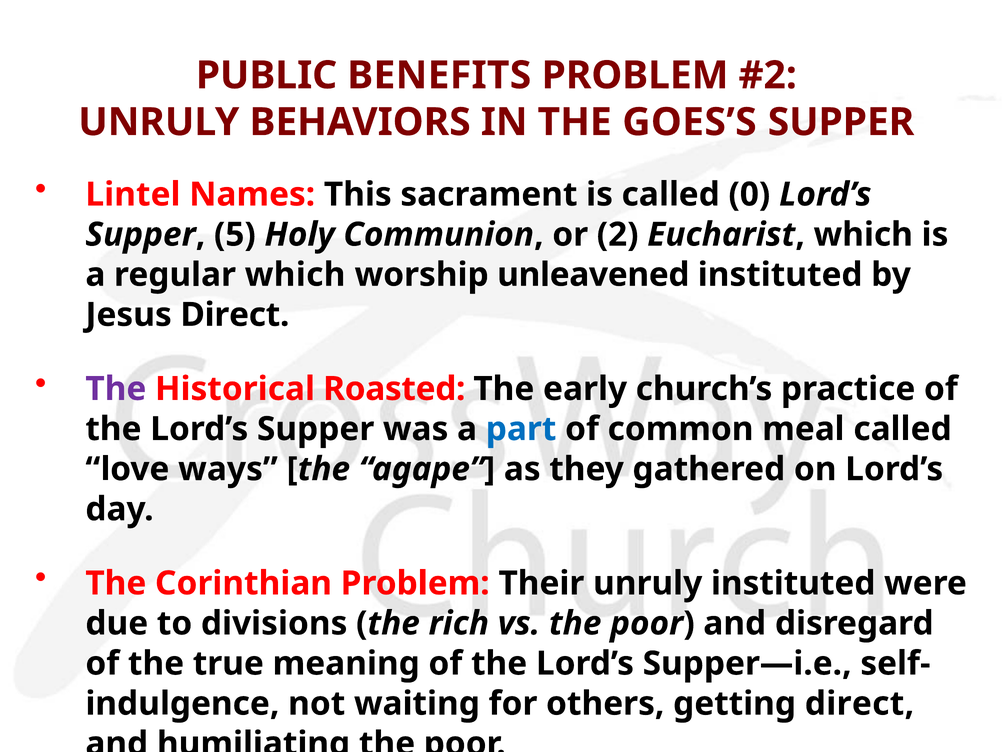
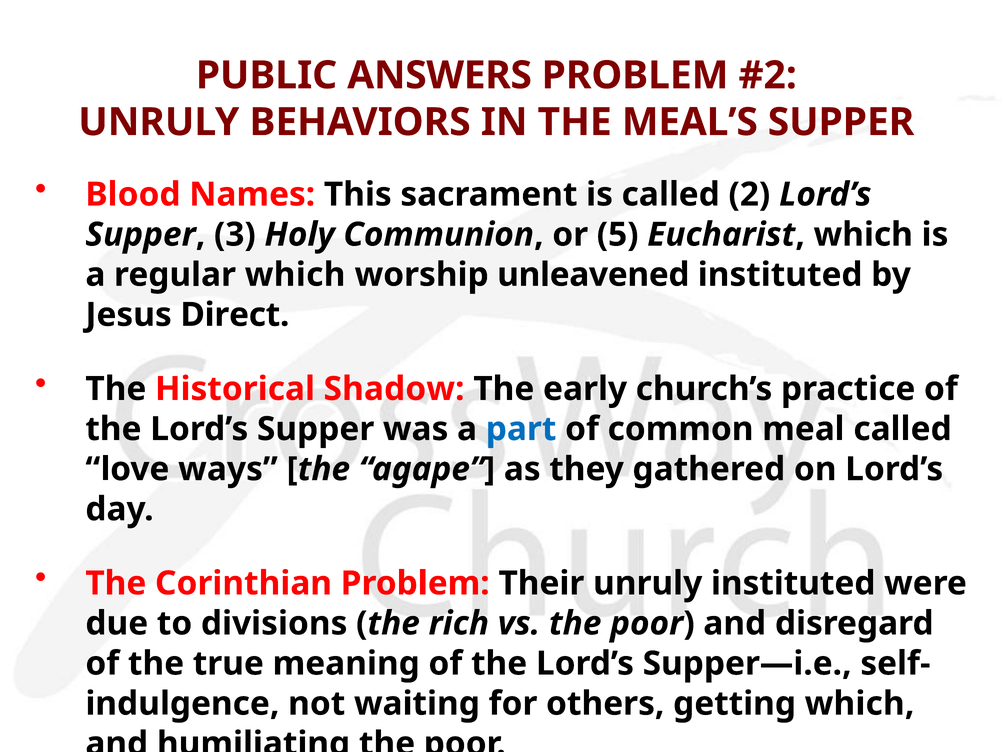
BENEFITS: BENEFITS -> ANSWERS
GOES’S: GOES’S -> MEAL’S
Lintel: Lintel -> Blood
0: 0 -> 2
5: 5 -> 3
2: 2 -> 5
The at (116, 389) colour: purple -> black
Roasted: Roasted -> Shadow
getting direct: direct -> which
